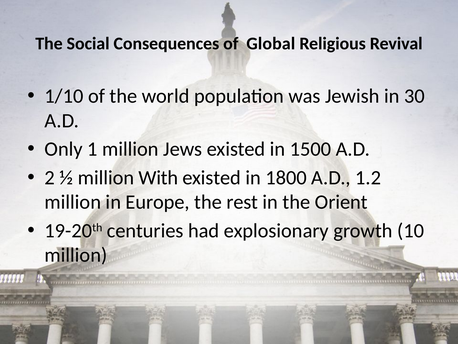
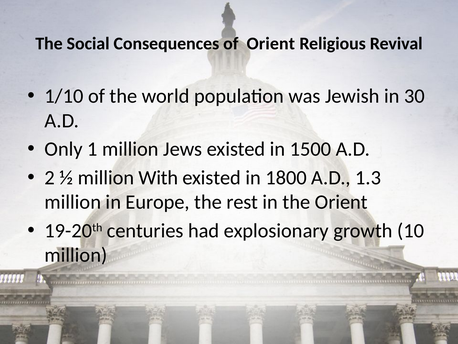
of Global: Global -> Orient
1.2: 1.2 -> 1.3
